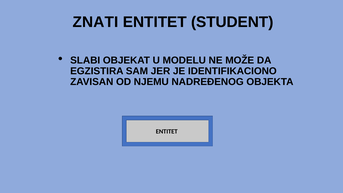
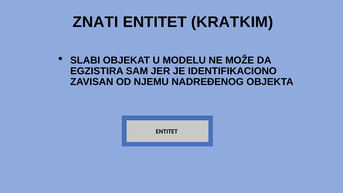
STUDENT: STUDENT -> KRATKIM
